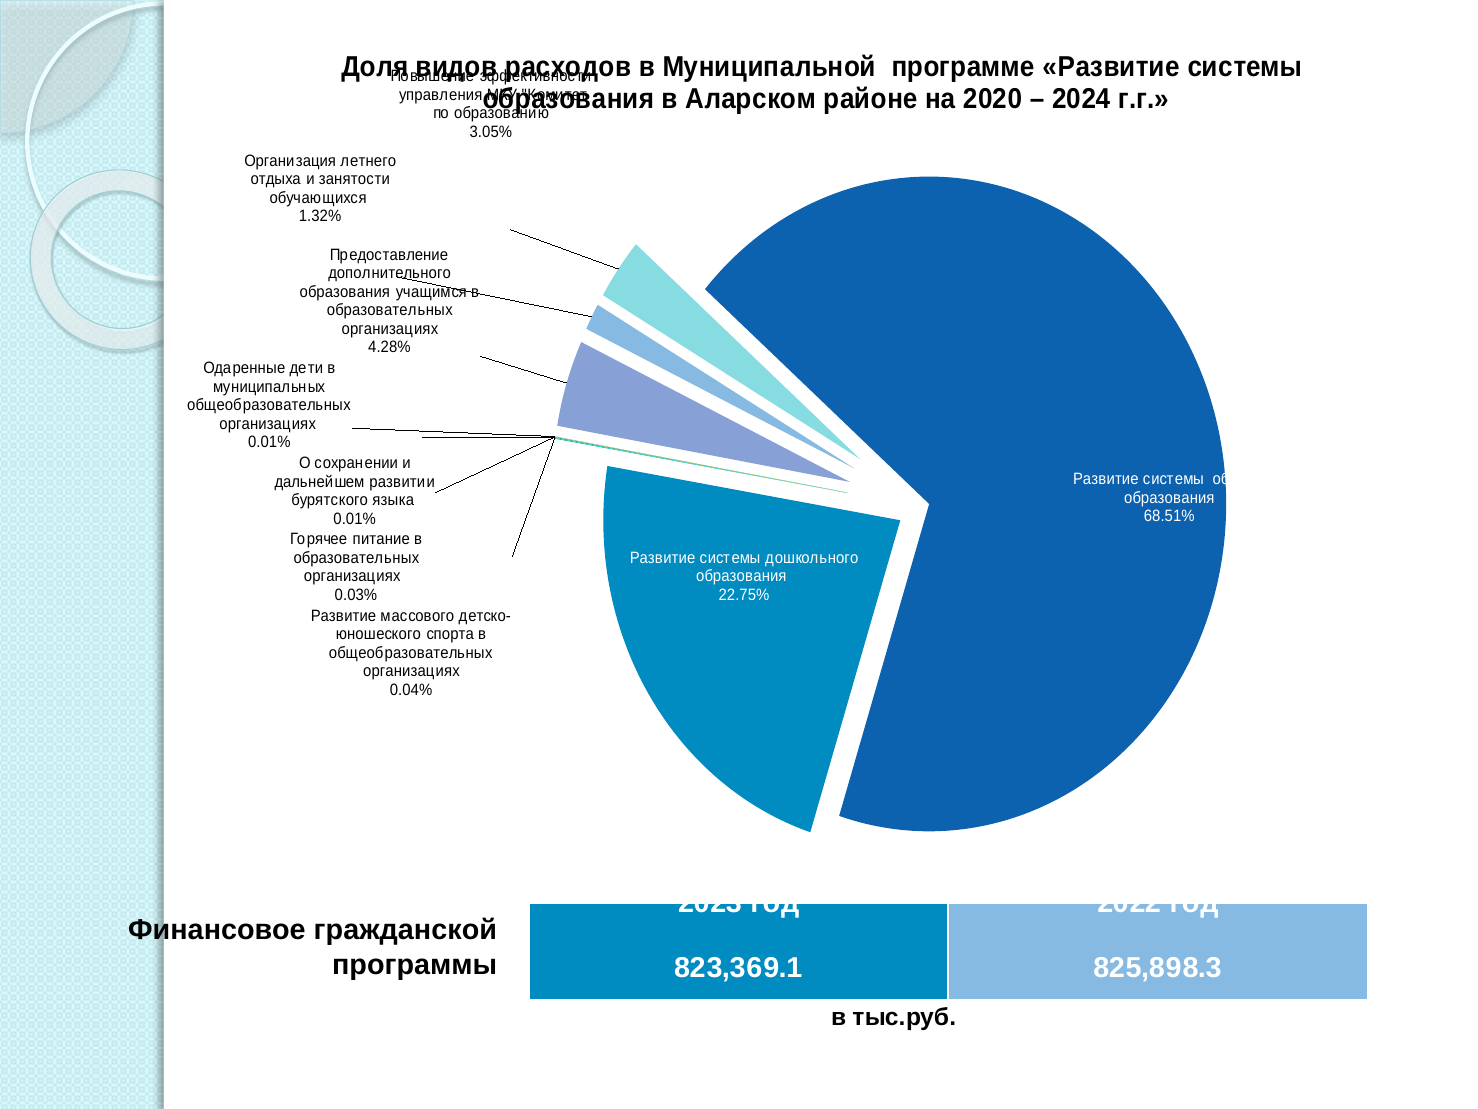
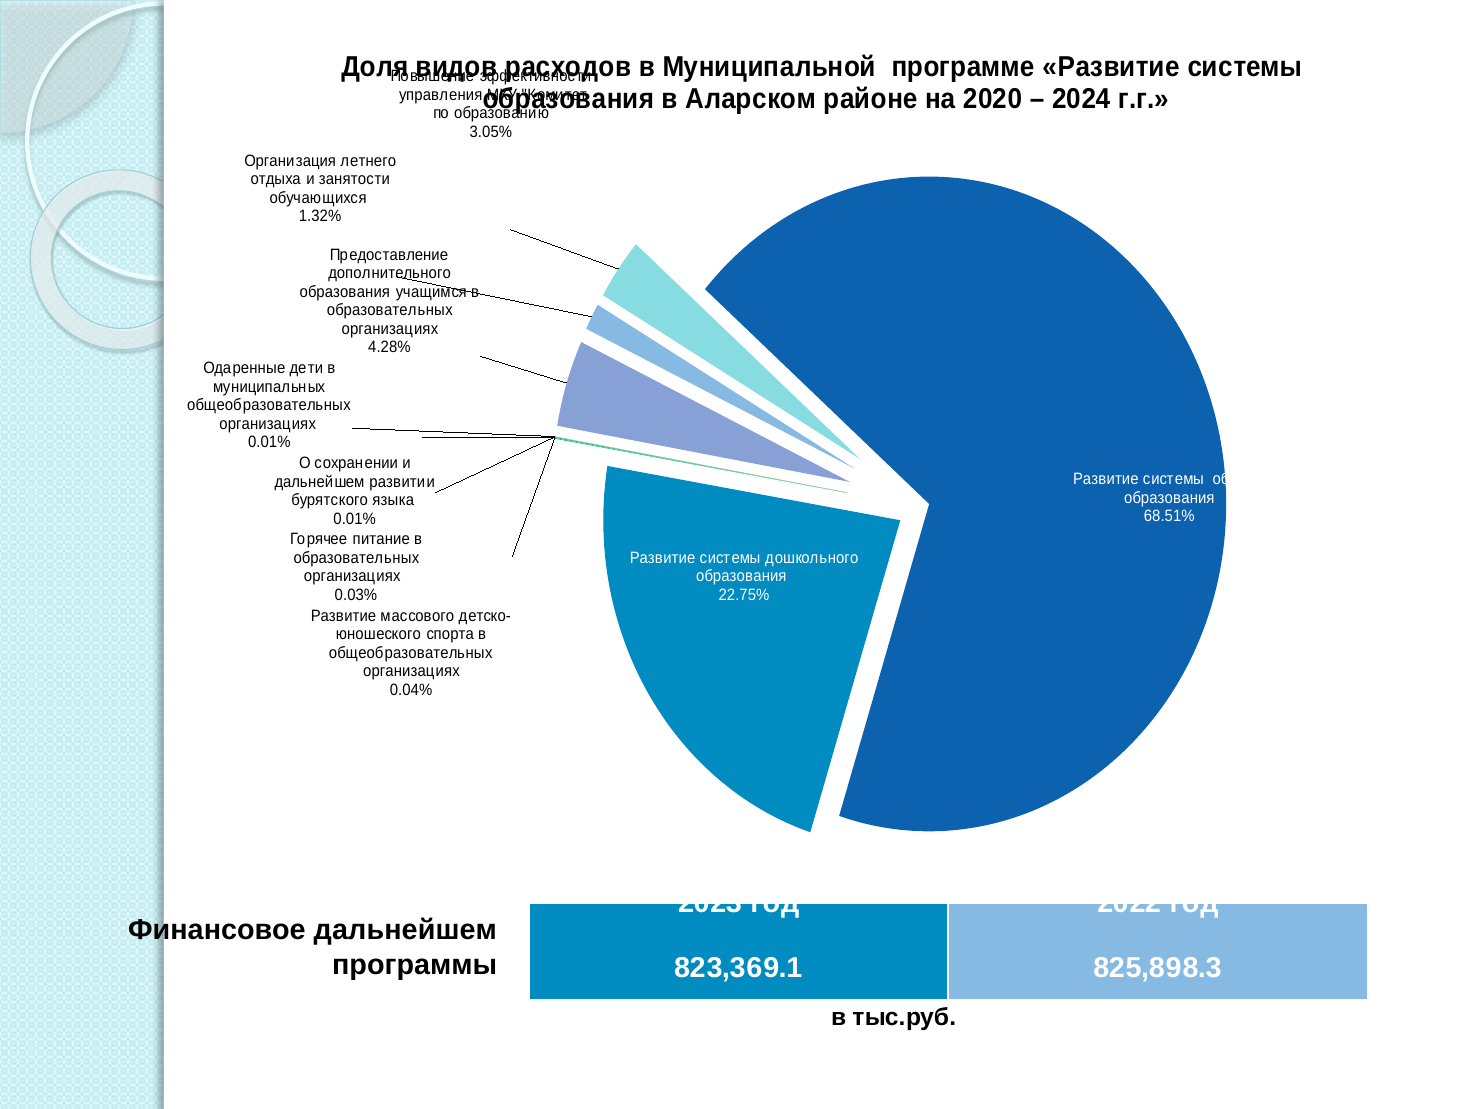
Финансовое гражданской: гражданской -> дальнейшем
